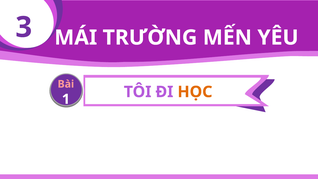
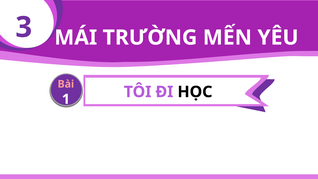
HỌC colour: orange -> black
